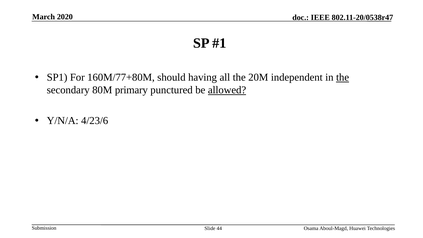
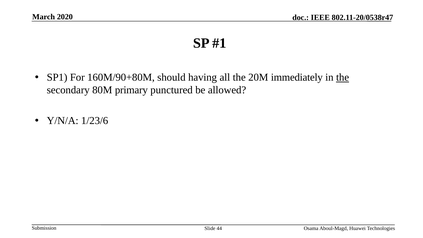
160M/77+80M: 160M/77+80M -> 160M/90+80M
independent: independent -> immediately
allowed underline: present -> none
4/23/6: 4/23/6 -> 1/23/6
